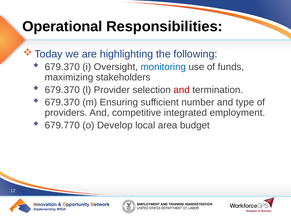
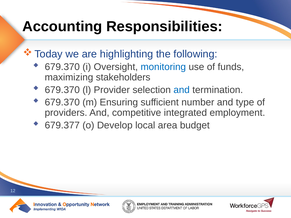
Operational: Operational -> Accounting
and at (182, 90) colour: red -> blue
679.770: 679.770 -> 679.377
